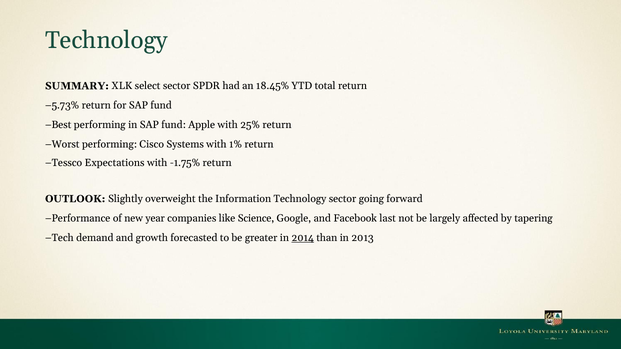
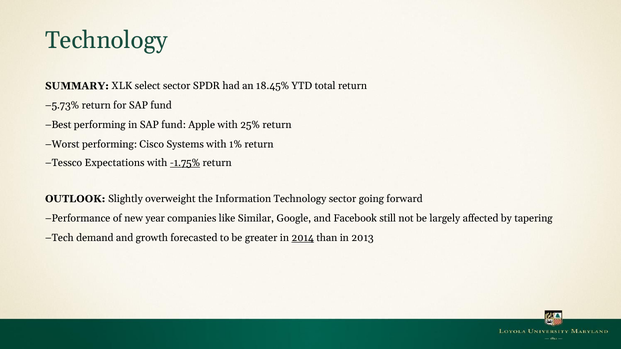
-1.75% underline: none -> present
Science: Science -> Similar
last: last -> still
